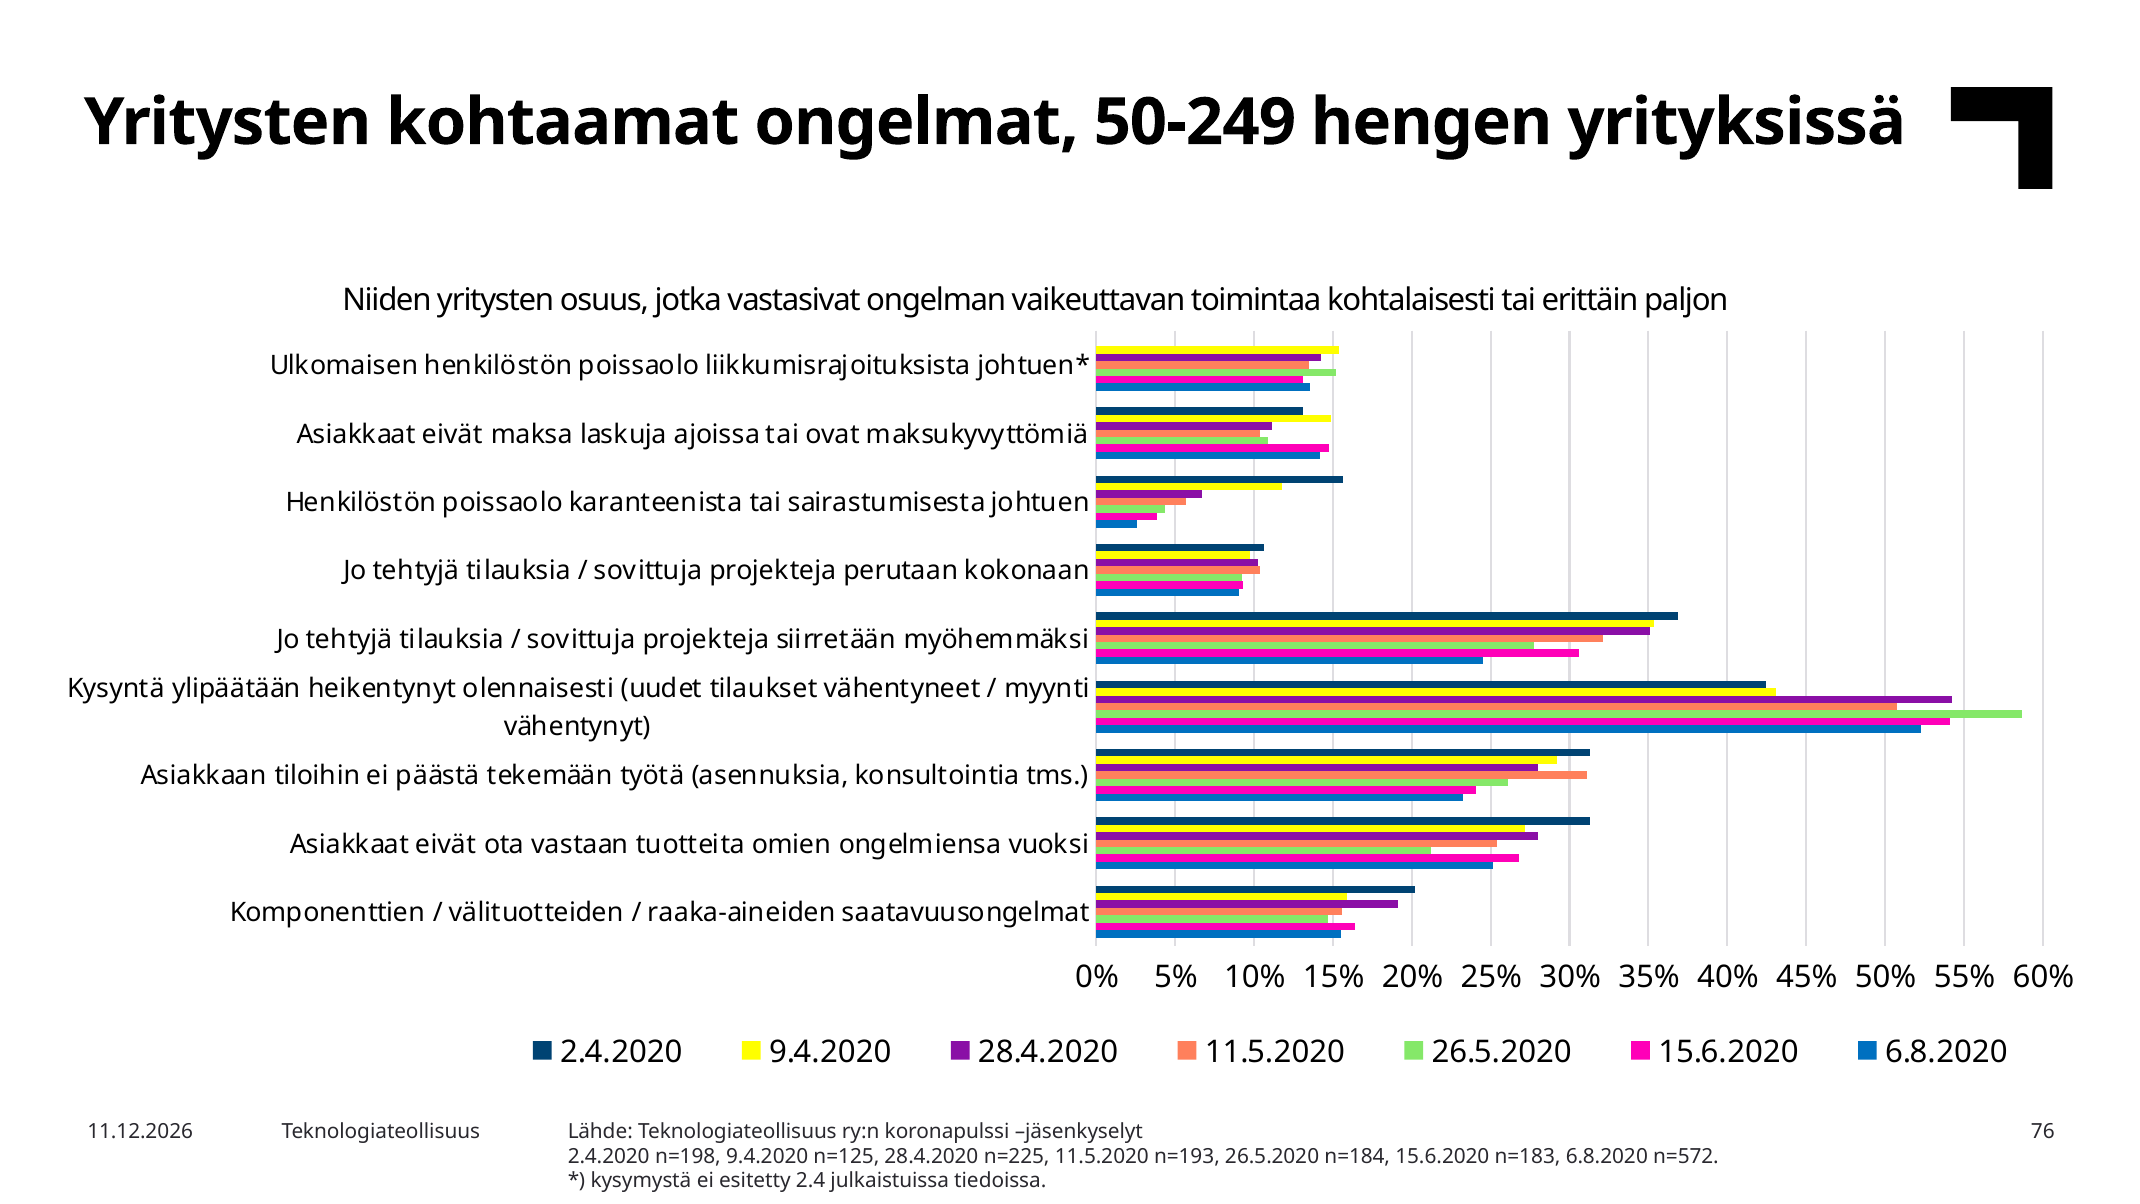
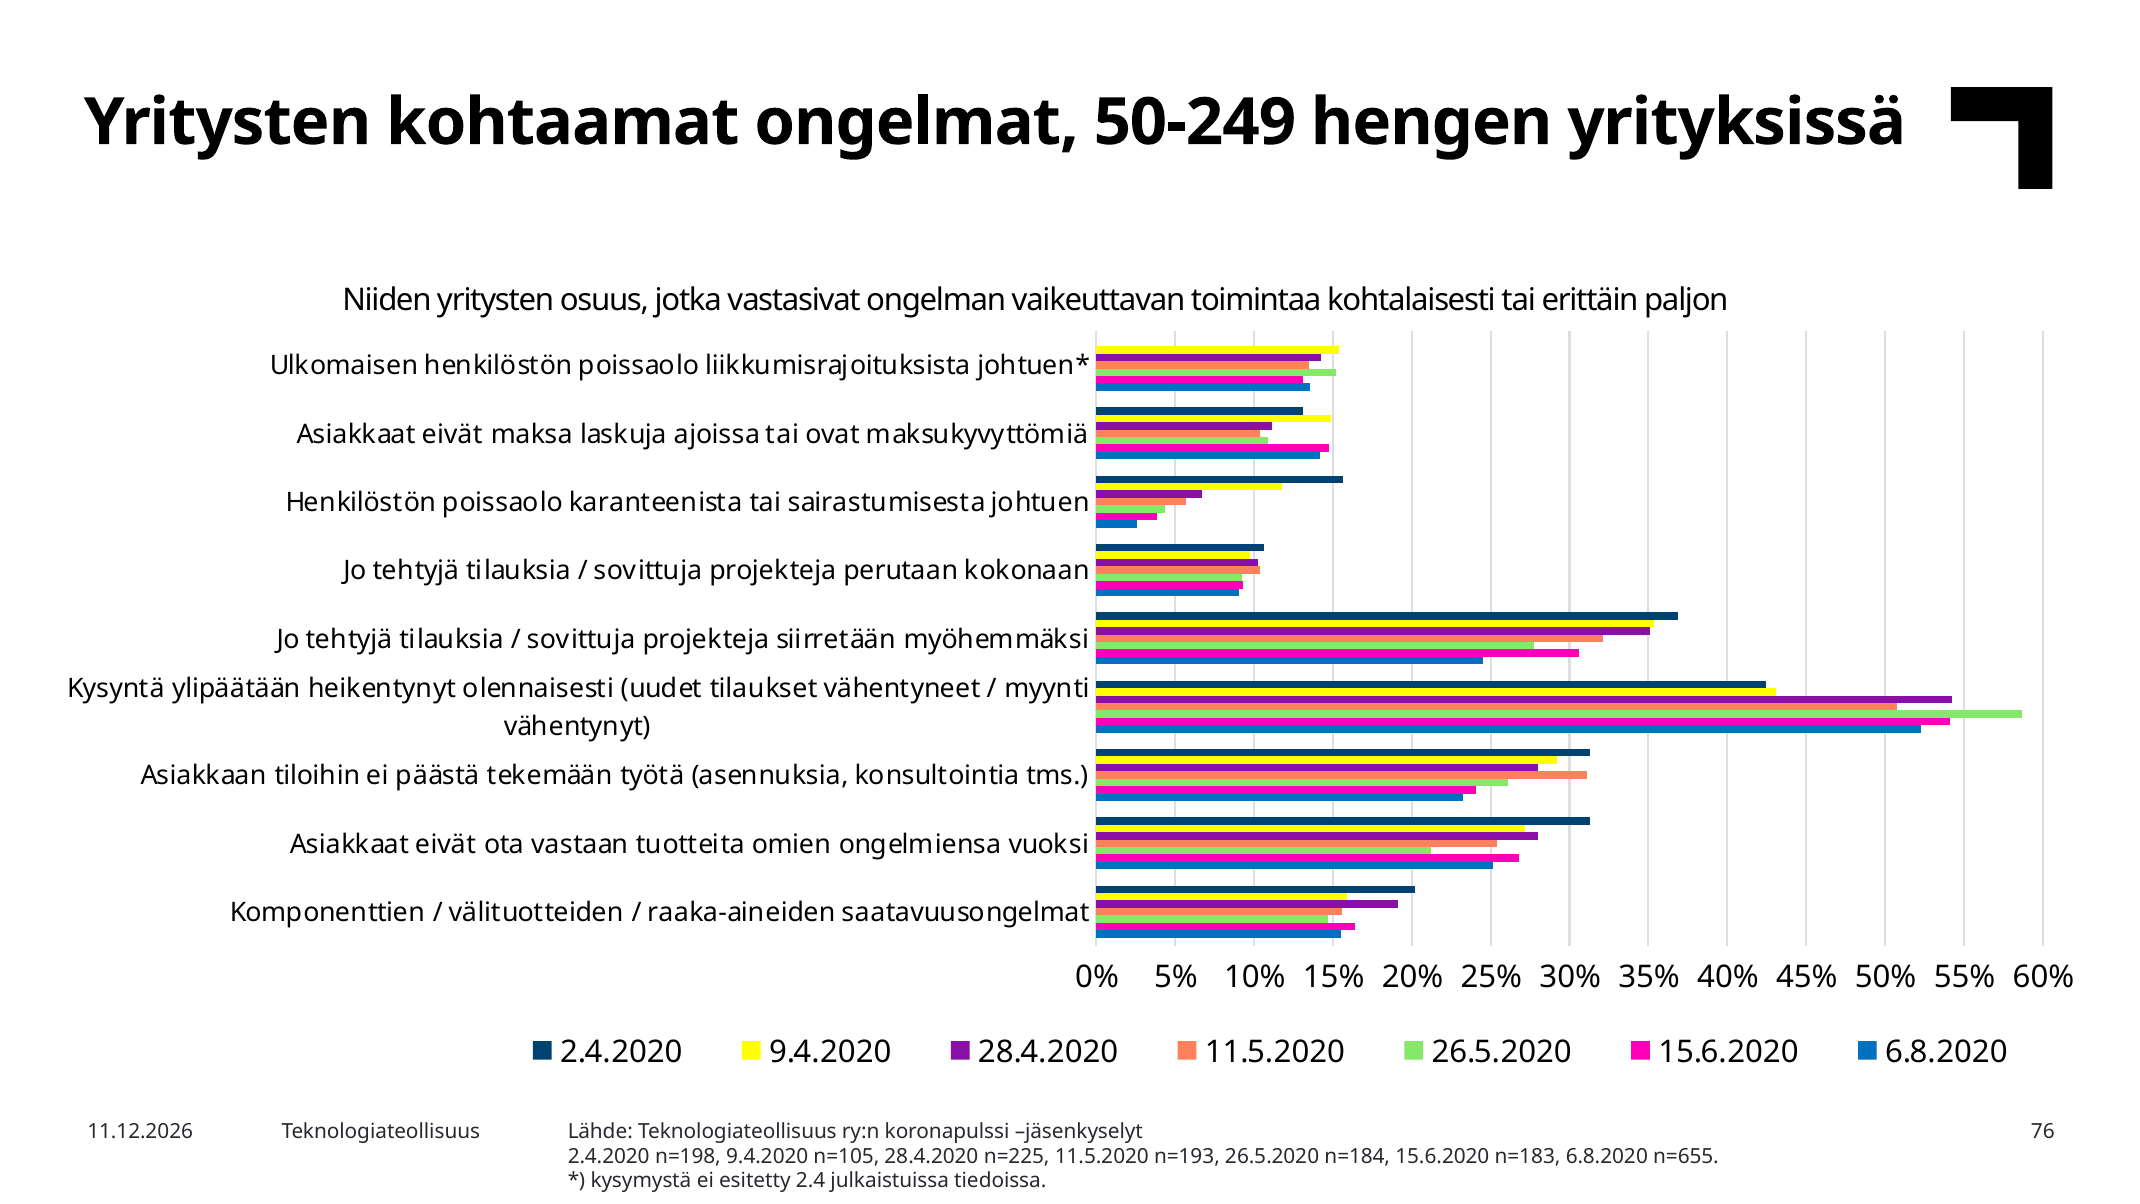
n=125: n=125 -> n=105
n=572: n=572 -> n=655
